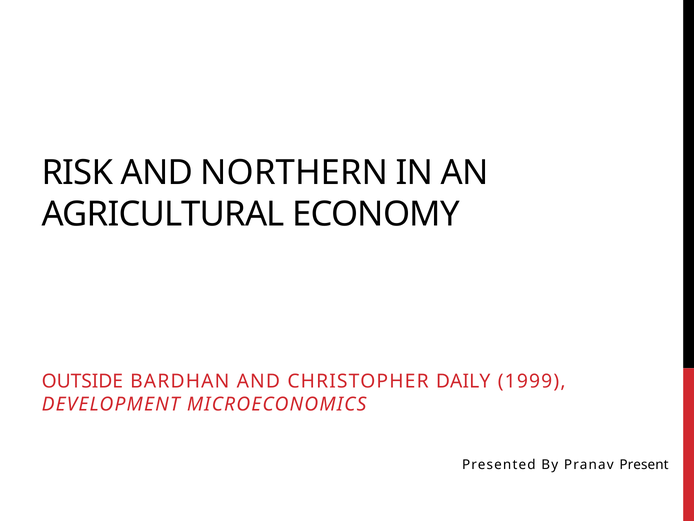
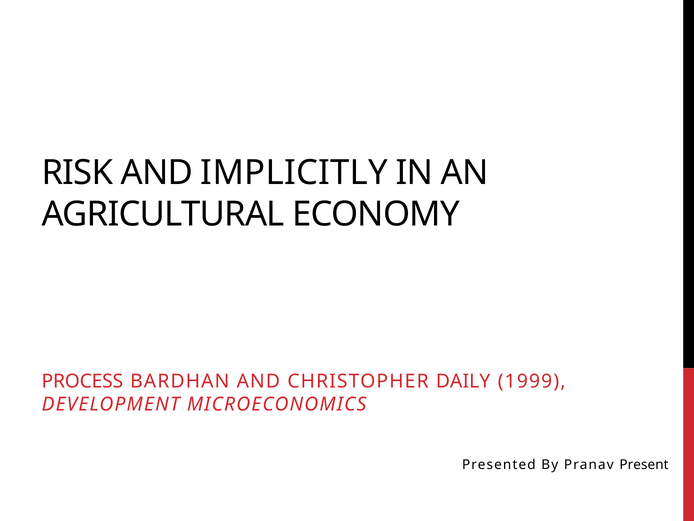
NORTHERN: NORTHERN -> IMPLICITLY
OUTSIDE: OUTSIDE -> PROCESS
